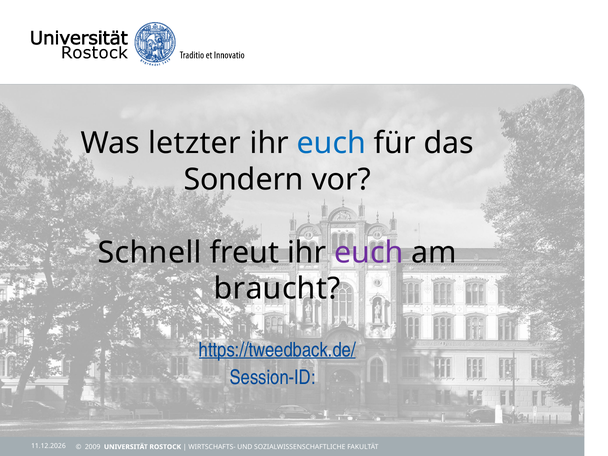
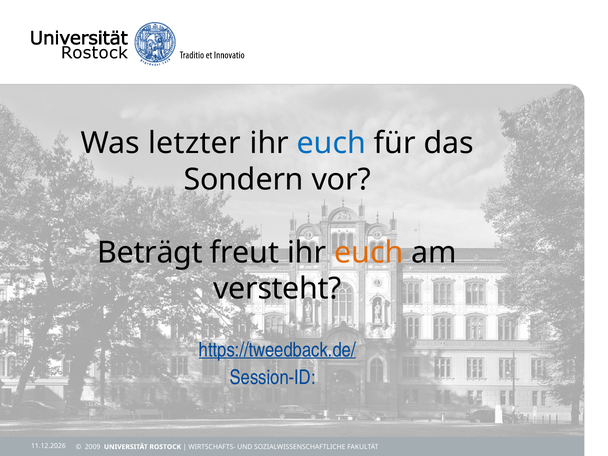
Schnell: Schnell -> Beträgt
euch at (369, 252) colour: purple -> orange
braucht: braucht -> versteht
